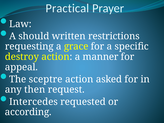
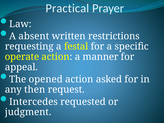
should: should -> absent
grace: grace -> festal
destroy: destroy -> operate
sceptre: sceptre -> opened
according: according -> judgment
